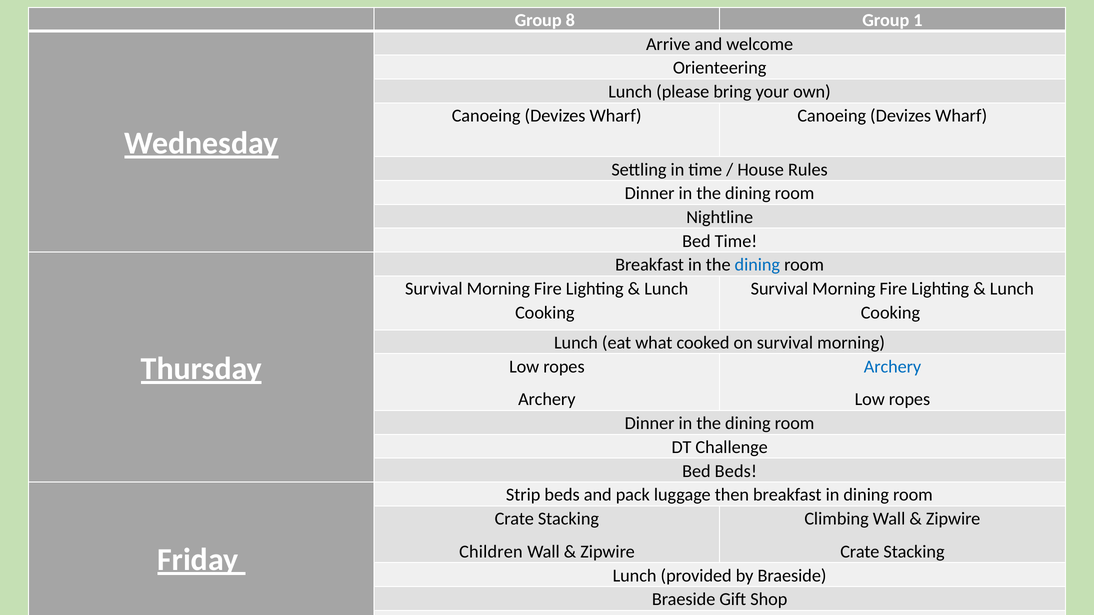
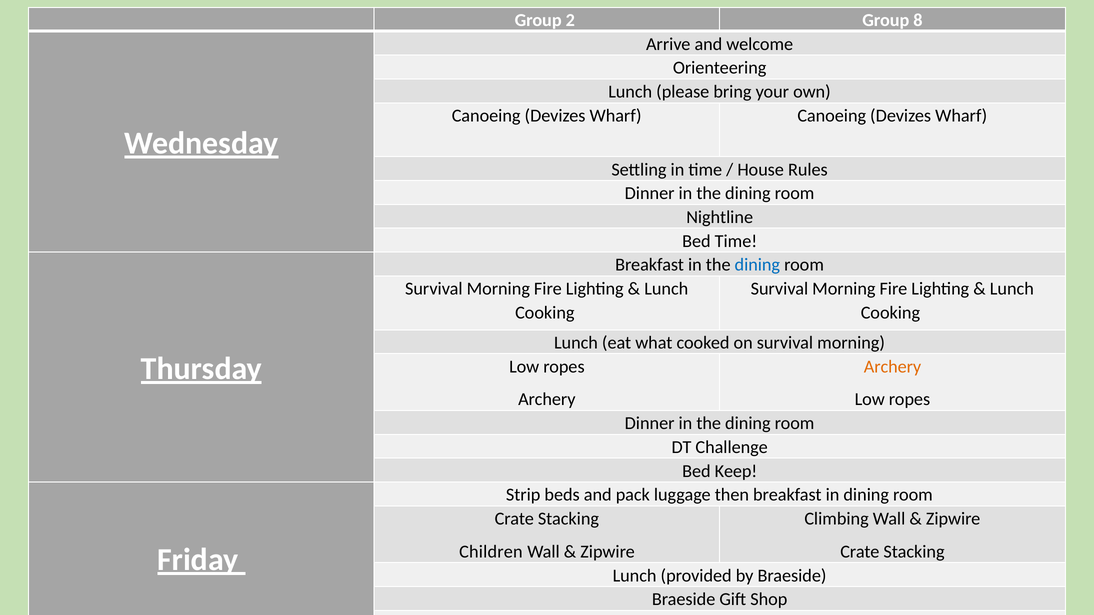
8: 8 -> 2
1: 1 -> 8
Archery at (892, 367) colour: blue -> orange
Bed Beds: Beds -> Keep
